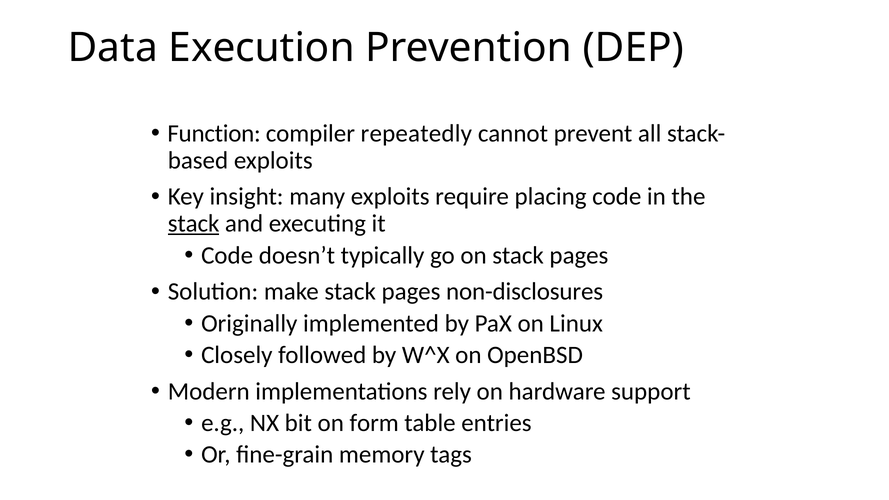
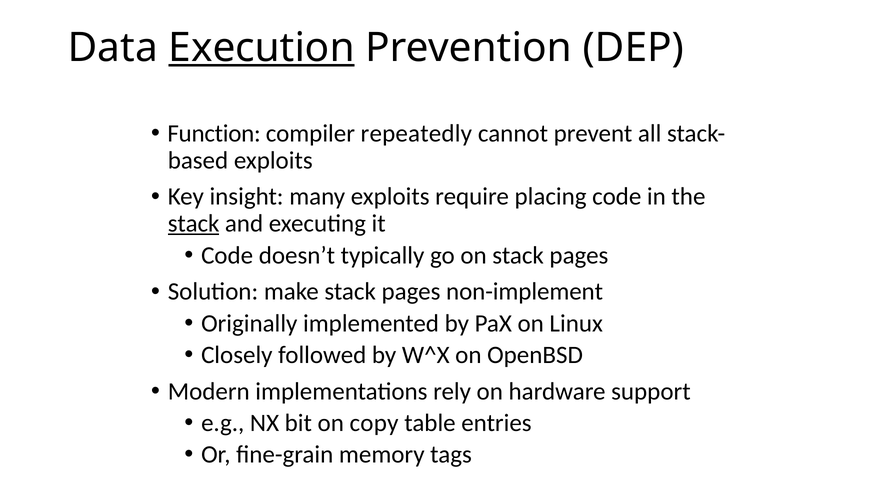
Execution underline: none -> present
non-disclosures: non-disclosures -> non-implement
form: form -> copy
